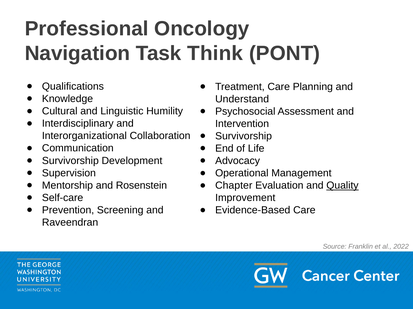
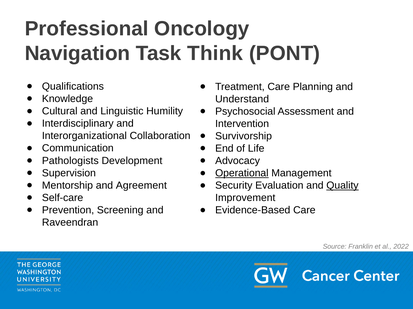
Survivorship at (70, 161): Survivorship -> Pathologists
Operational underline: none -> present
Rosenstein: Rosenstein -> Agreement
Chapter: Chapter -> Security
